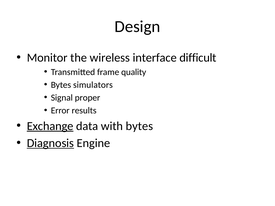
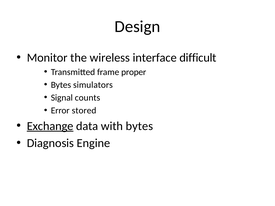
quality: quality -> proper
proper: proper -> counts
results: results -> stored
Diagnosis underline: present -> none
